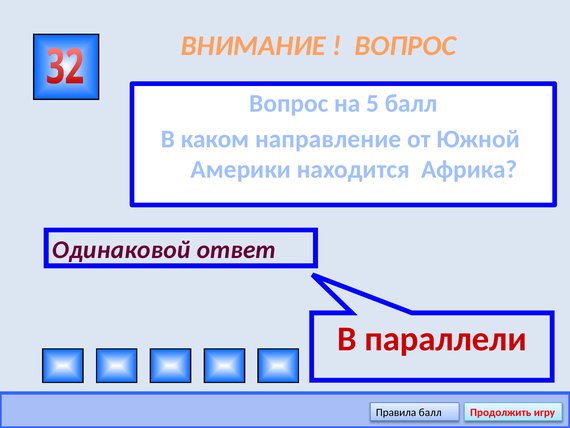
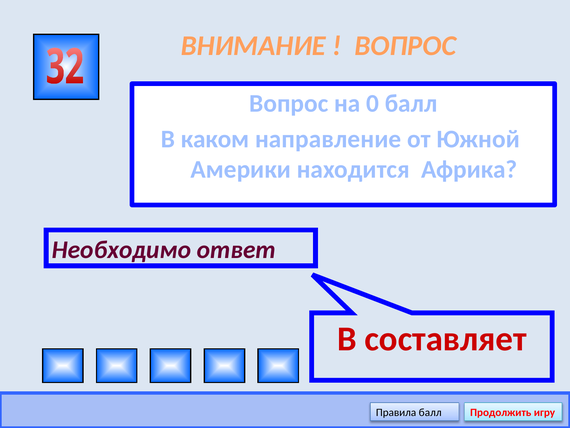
5: 5 -> 0
Одинаковой: Одинаковой -> Необходимо
параллели: параллели -> составляет
